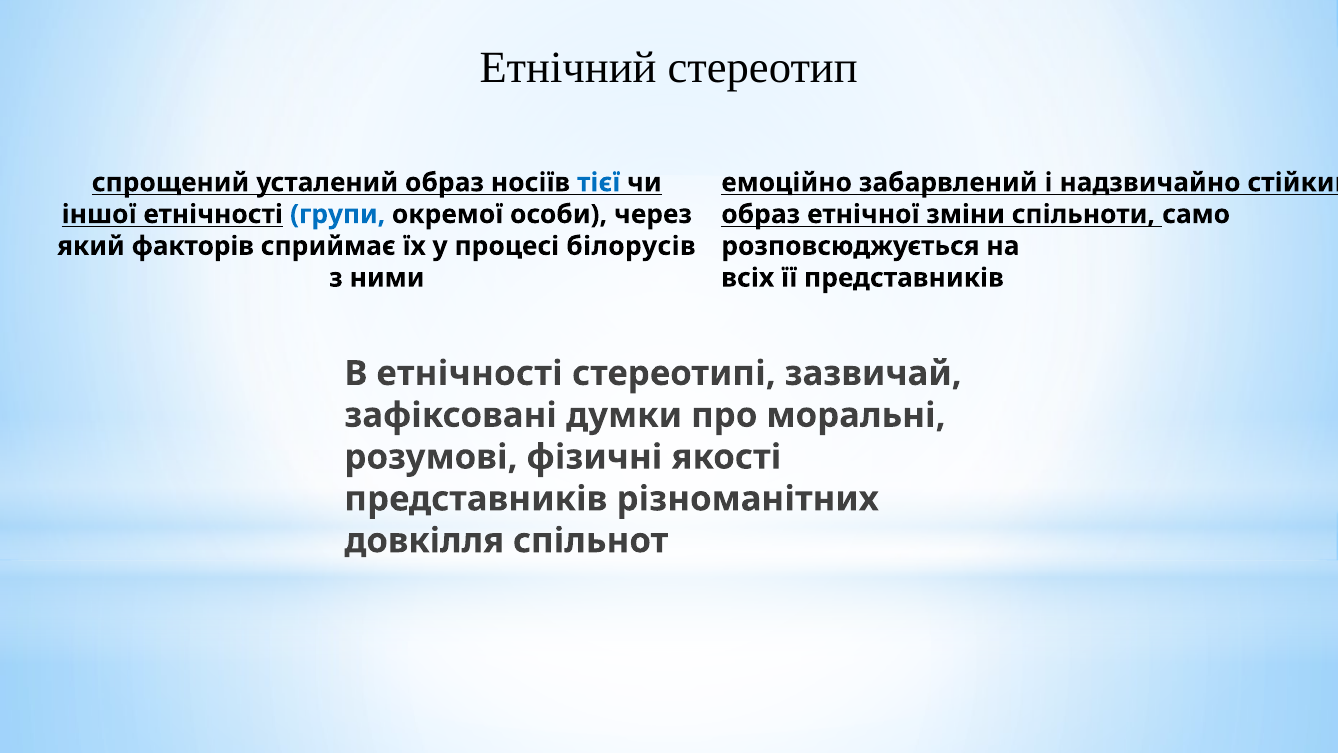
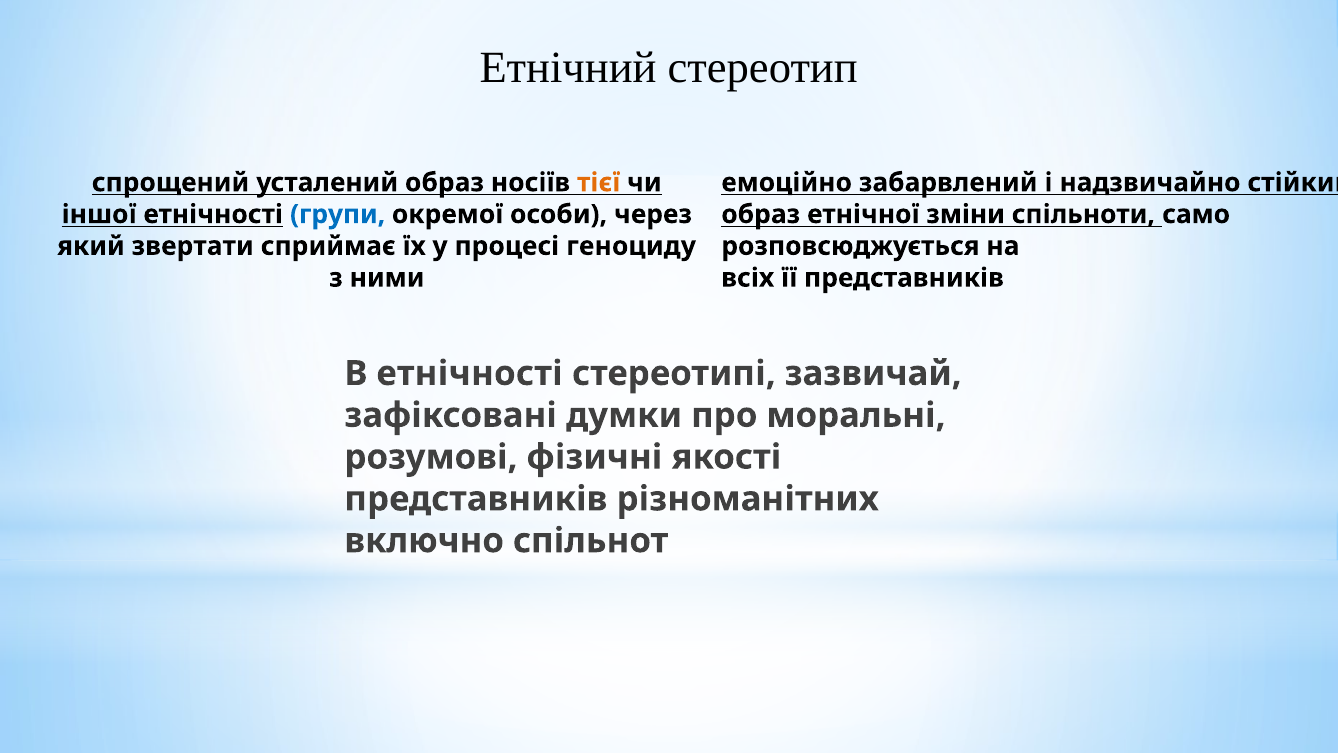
тієї colour: blue -> orange
факторів: факторів -> звертати
білорусів: білорусів -> геноциду
довкілля: довкілля -> включно
